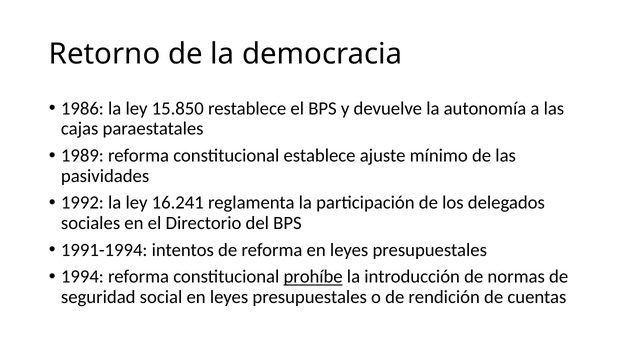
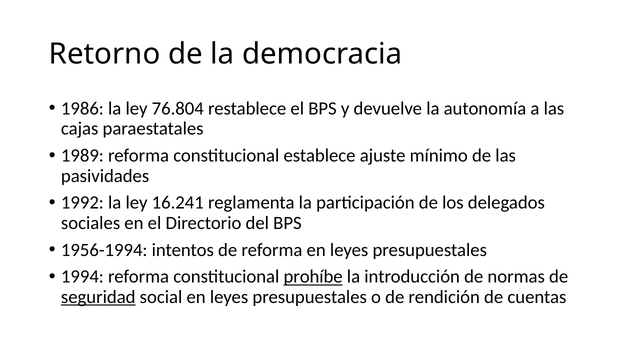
15.850: 15.850 -> 76.804
1991-1994: 1991-1994 -> 1956-1994
seguridad underline: none -> present
